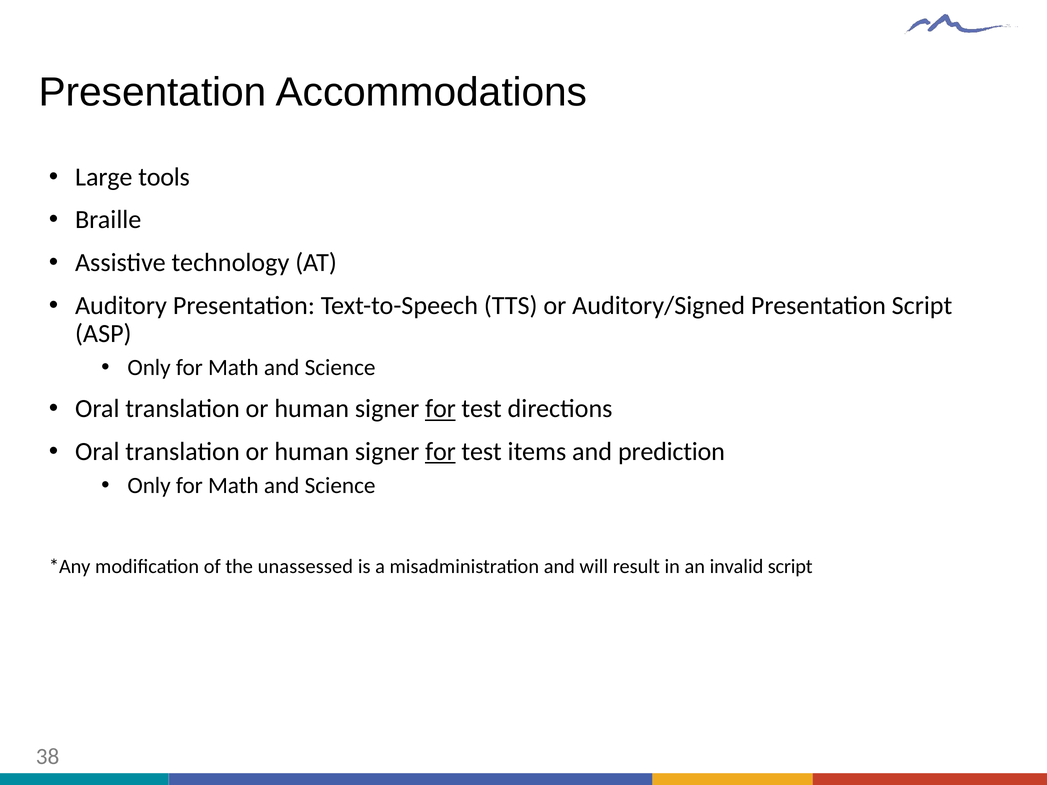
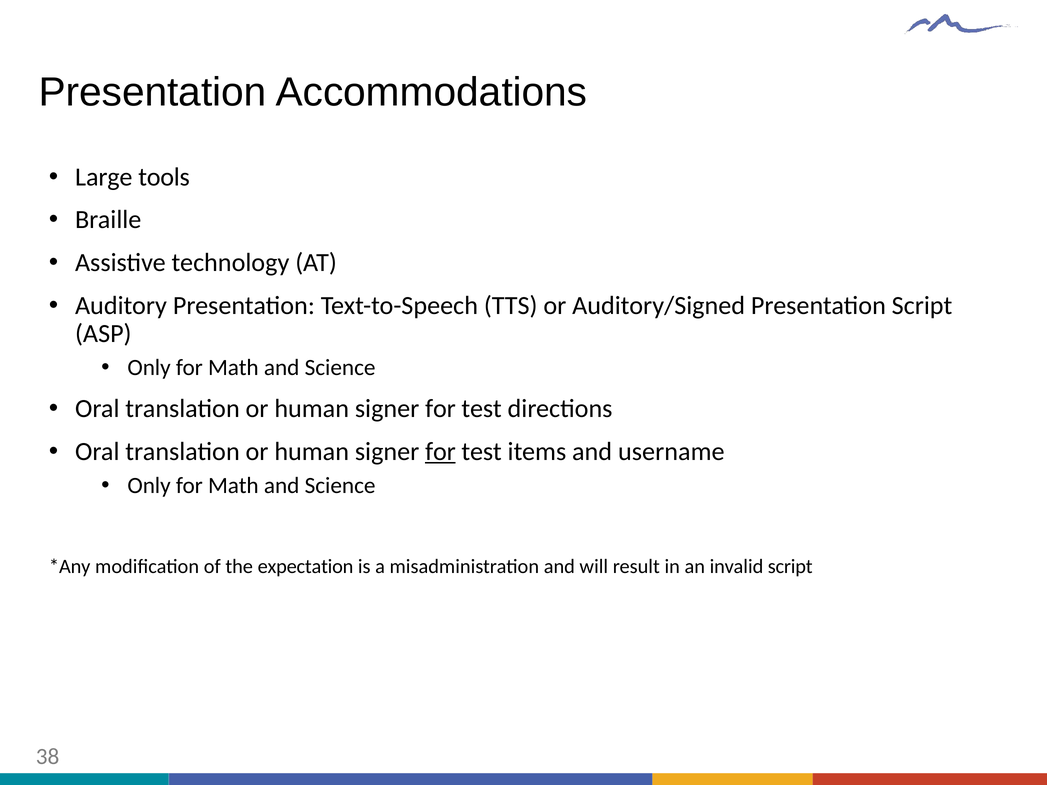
for at (440, 409) underline: present -> none
prediction: prediction -> username
unassessed: unassessed -> expectation
